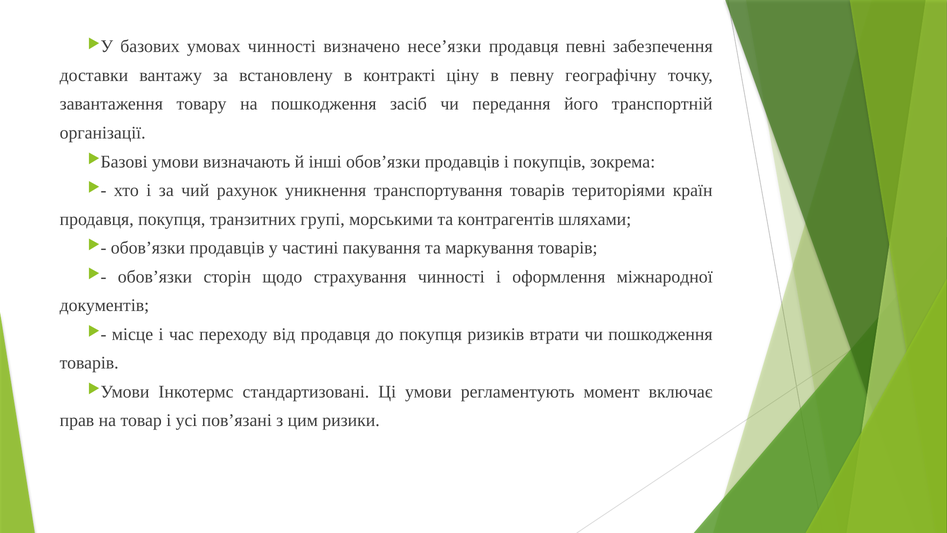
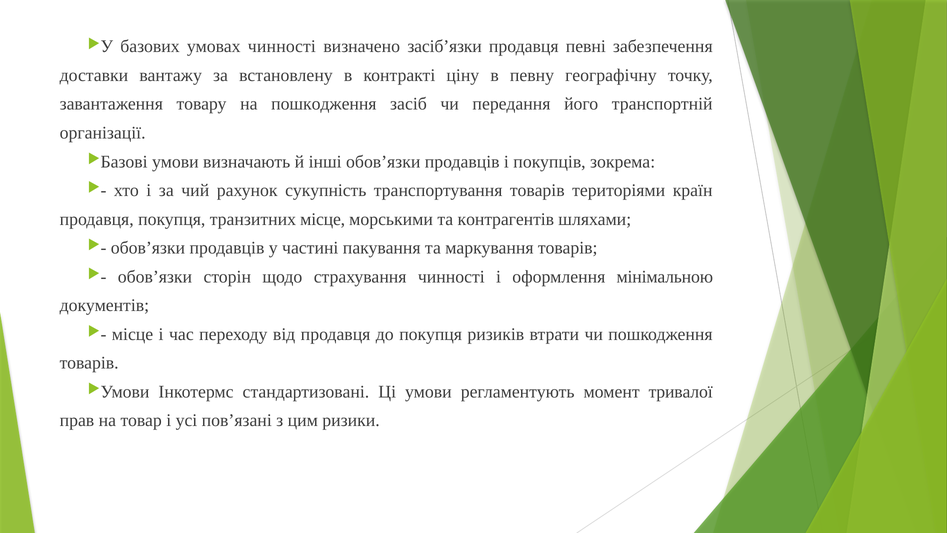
несе’язки: несе’язки -> засіб’язки
уникнення: уникнення -> сукупність
транзитних групі: групі -> місце
міжнародної: міжнародної -> мінімальною
включає: включає -> тривалої
